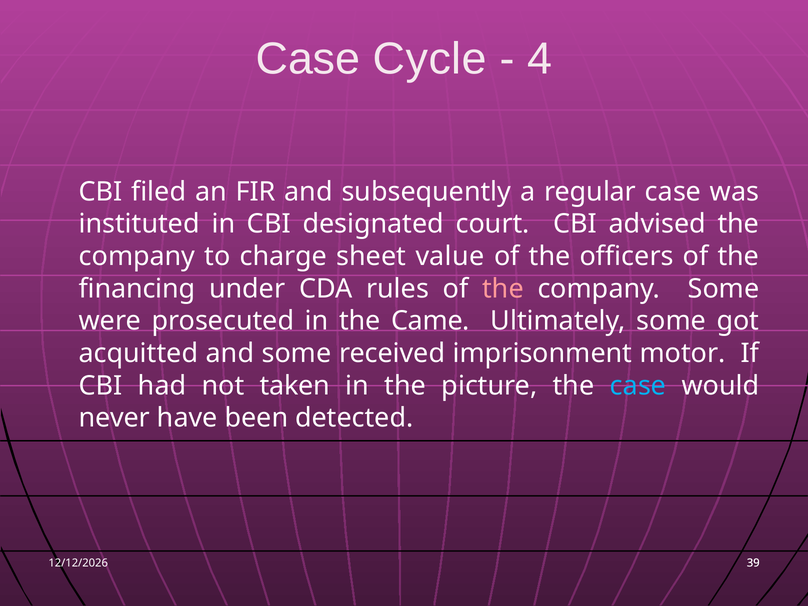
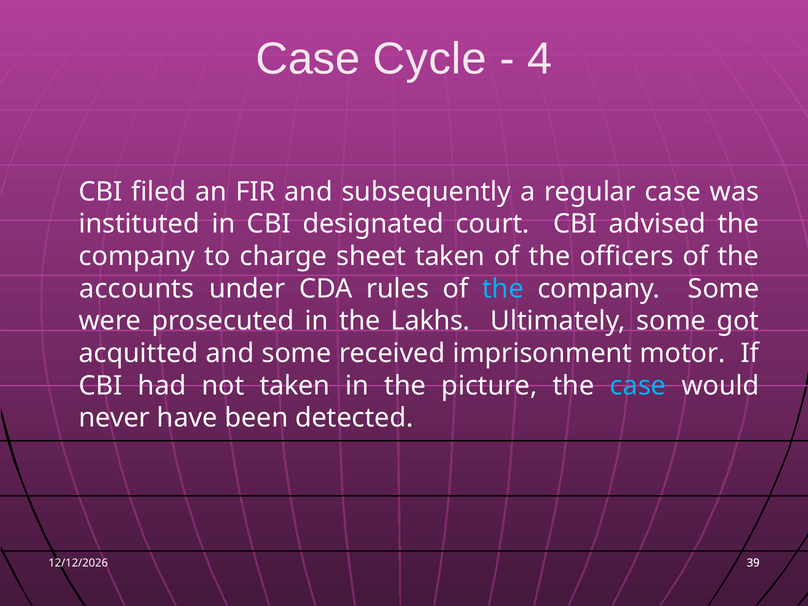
sheet value: value -> taken
financing: financing -> accounts
the at (503, 289) colour: pink -> light blue
Came: Came -> Lakhs
